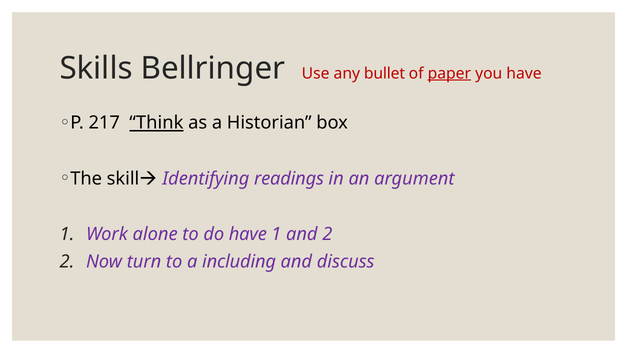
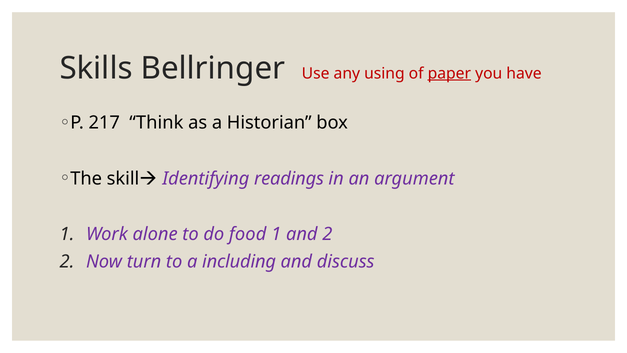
bullet: bullet -> using
Think underline: present -> none
do have: have -> food
